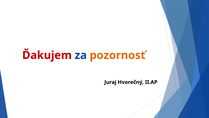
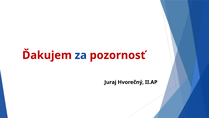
pozornosť colour: orange -> red
